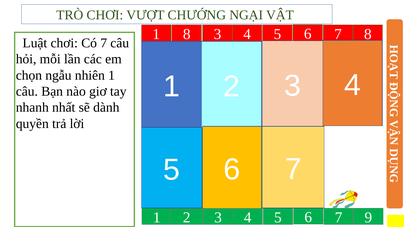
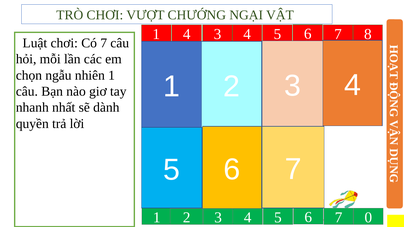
1 8: 8 -> 4
9: 9 -> 0
